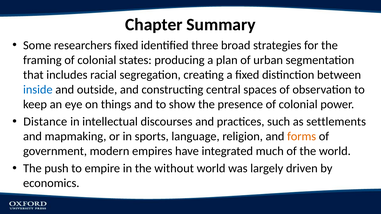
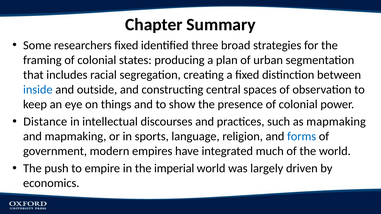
as settlements: settlements -> mapmaking
forms colour: orange -> blue
without: without -> imperial
